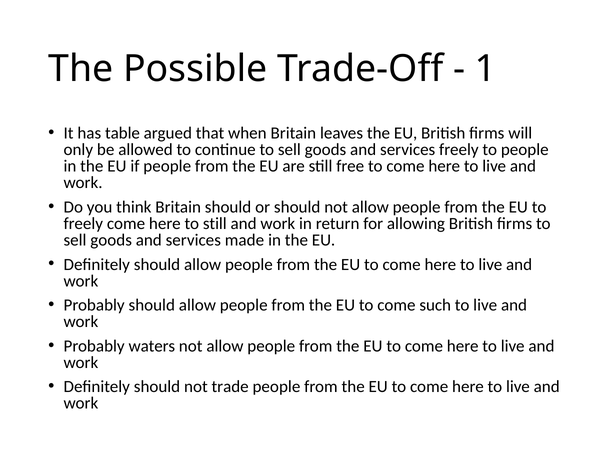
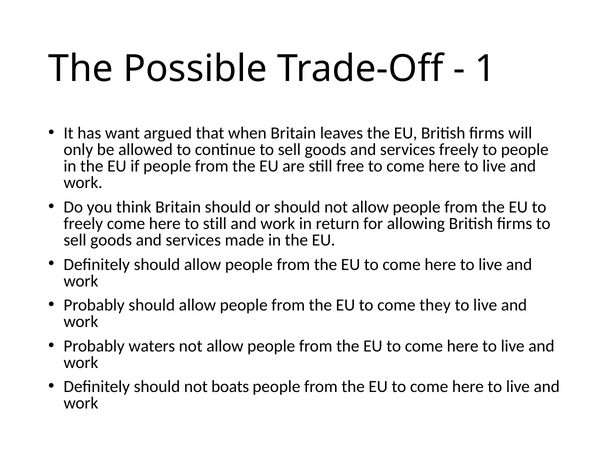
table: table -> want
such: such -> they
trade: trade -> boats
